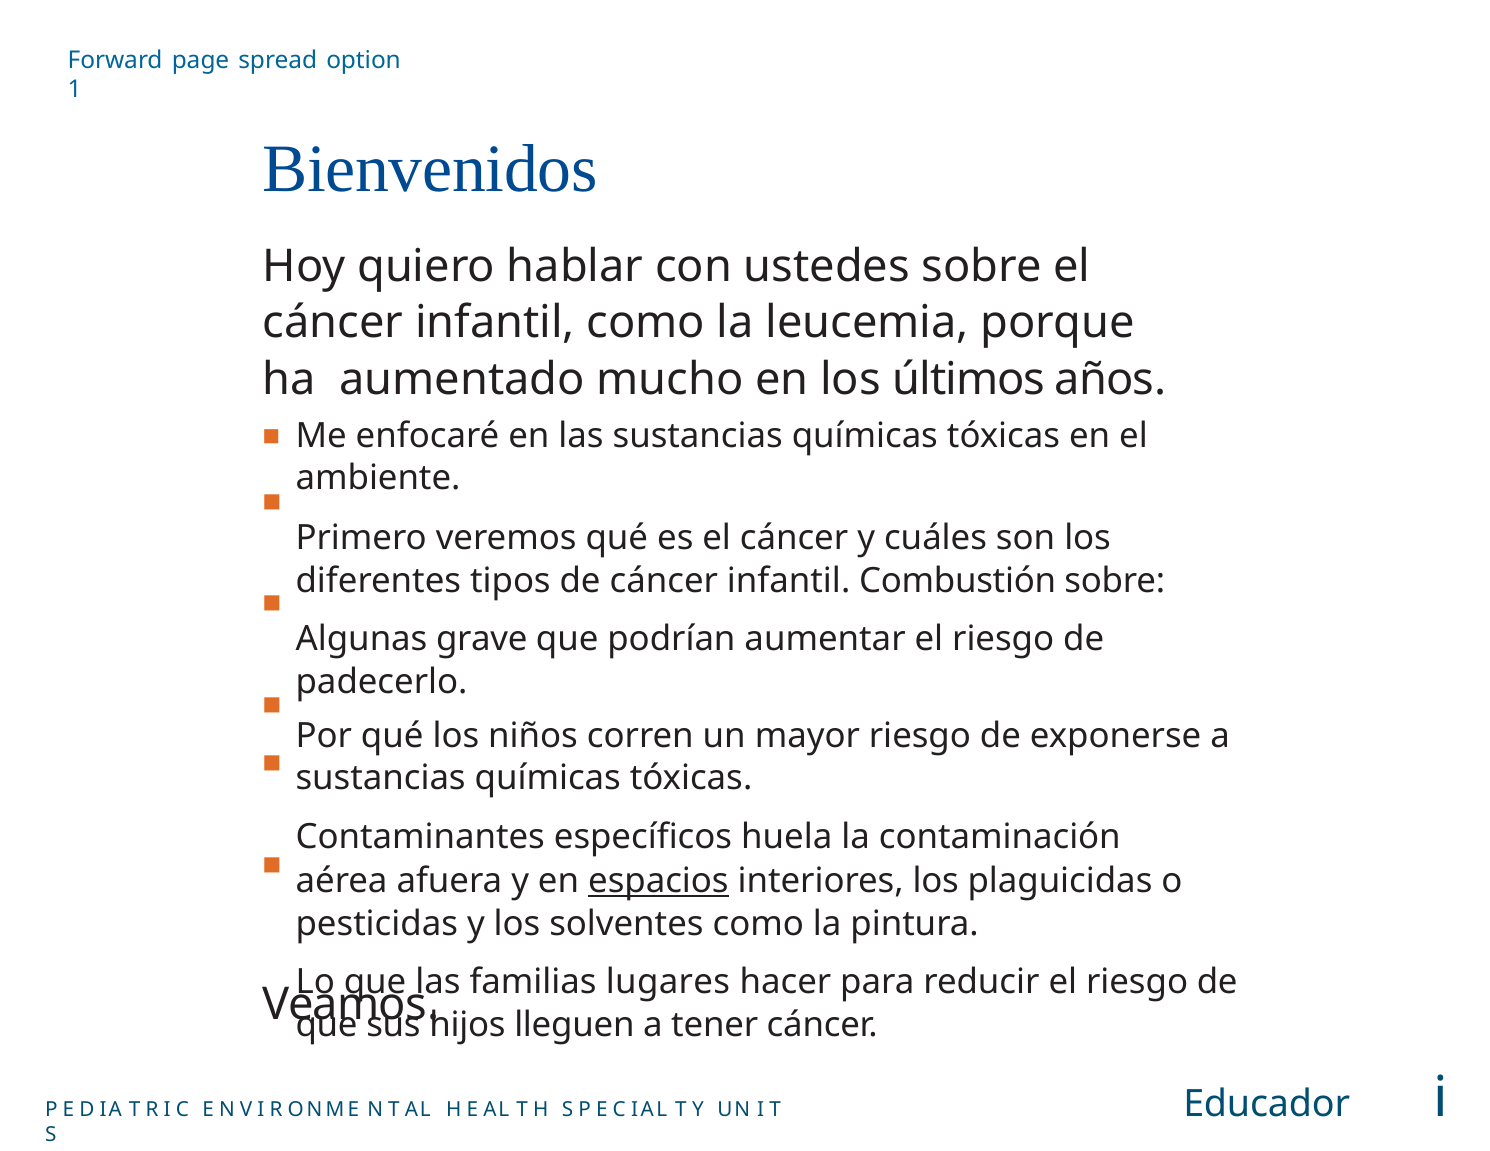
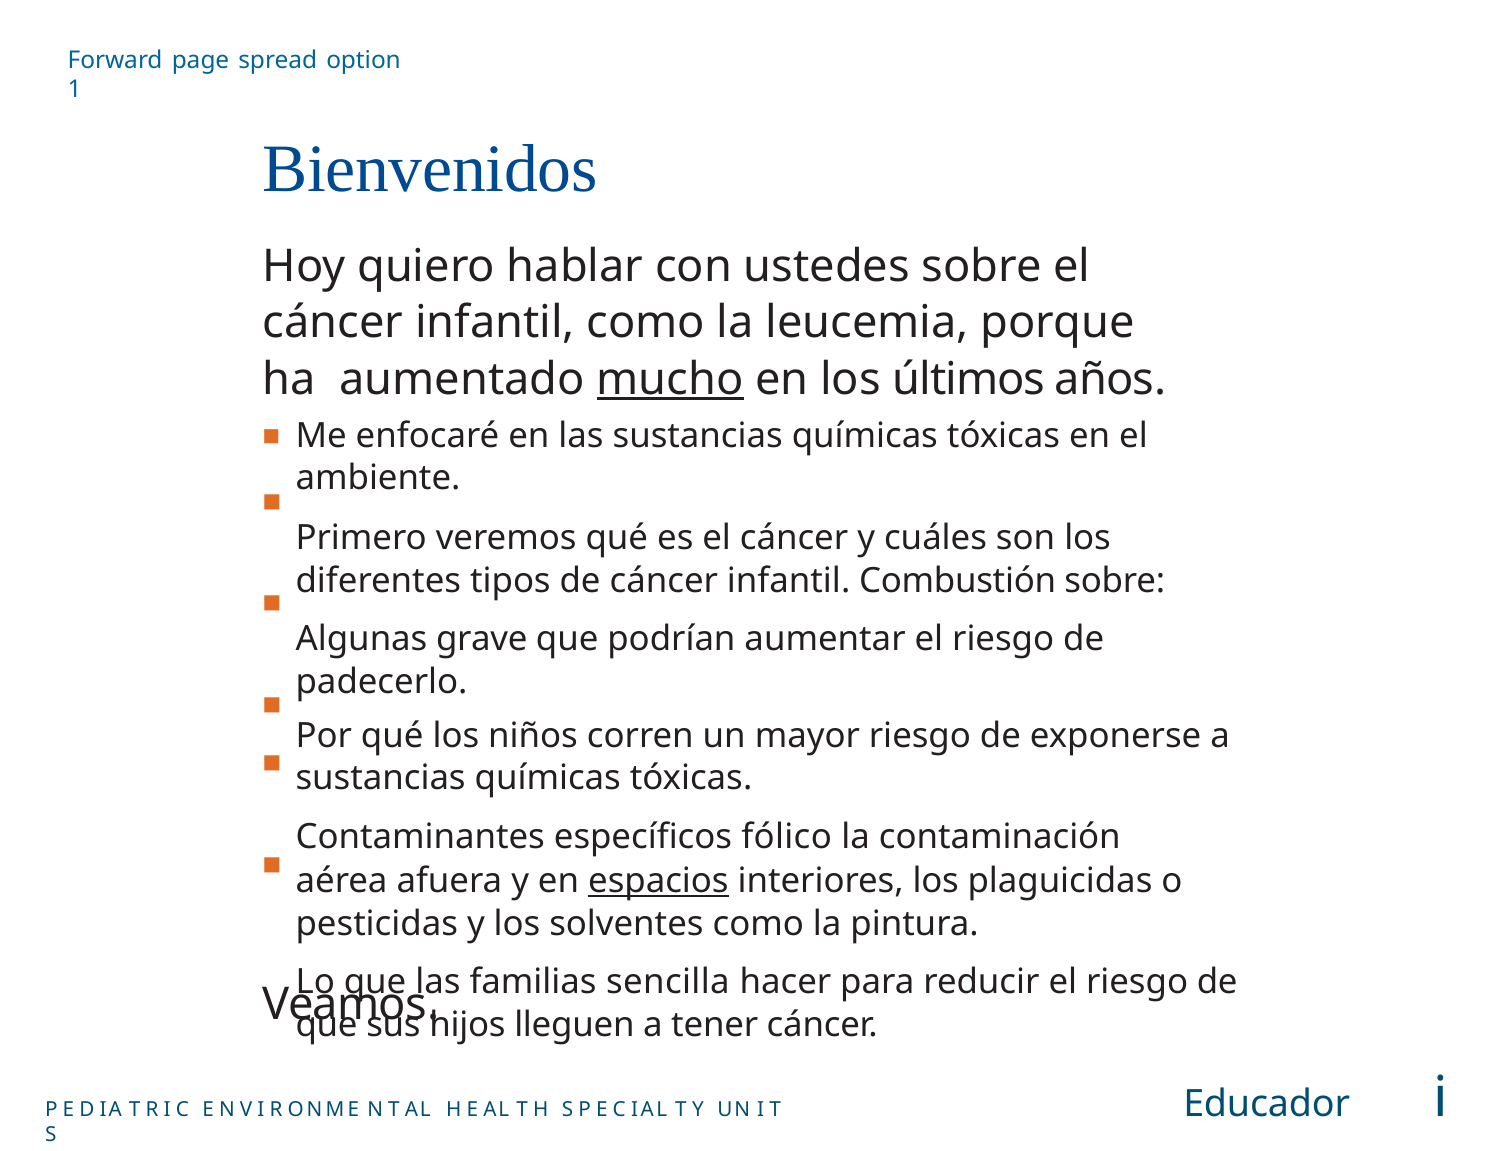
mucho underline: none -> present
huela: huela -> fólico
lugares: lugares -> sencilla
